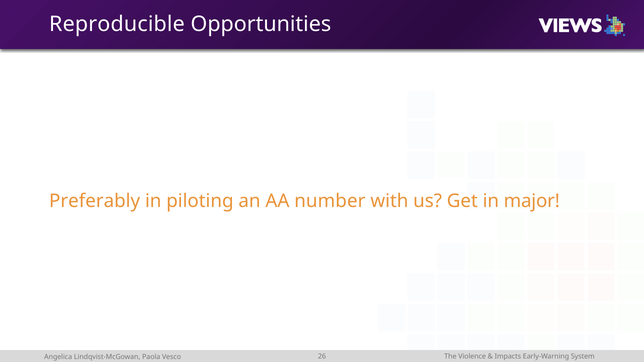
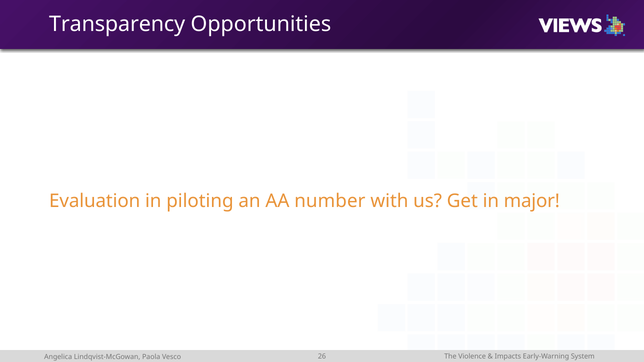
Reproducible: Reproducible -> Transparency
Preferably: Preferably -> Evaluation
